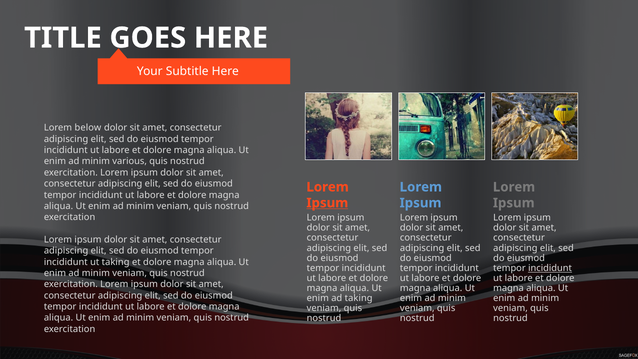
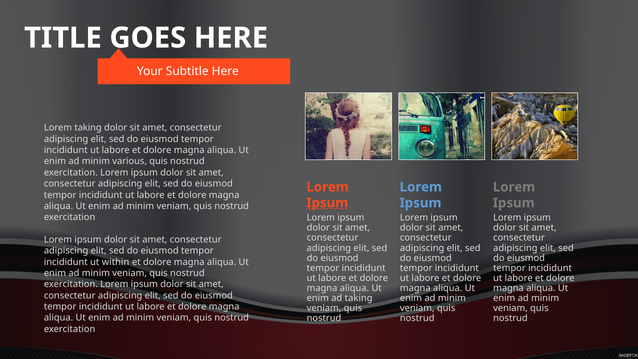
Lorem below: below -> taking
ut taking: taking -> within
incididunt at (550, 268) underline: present -> none
